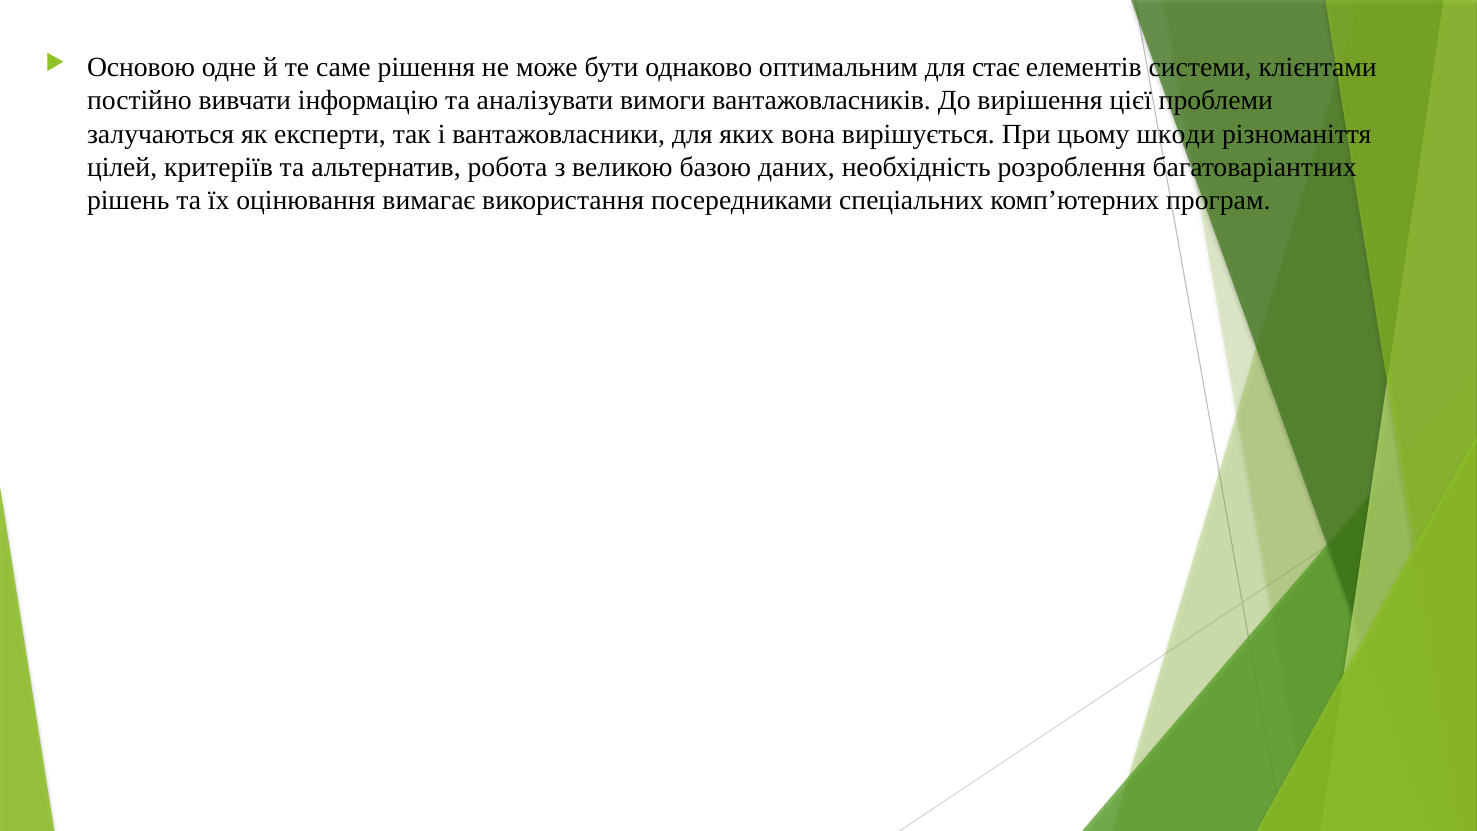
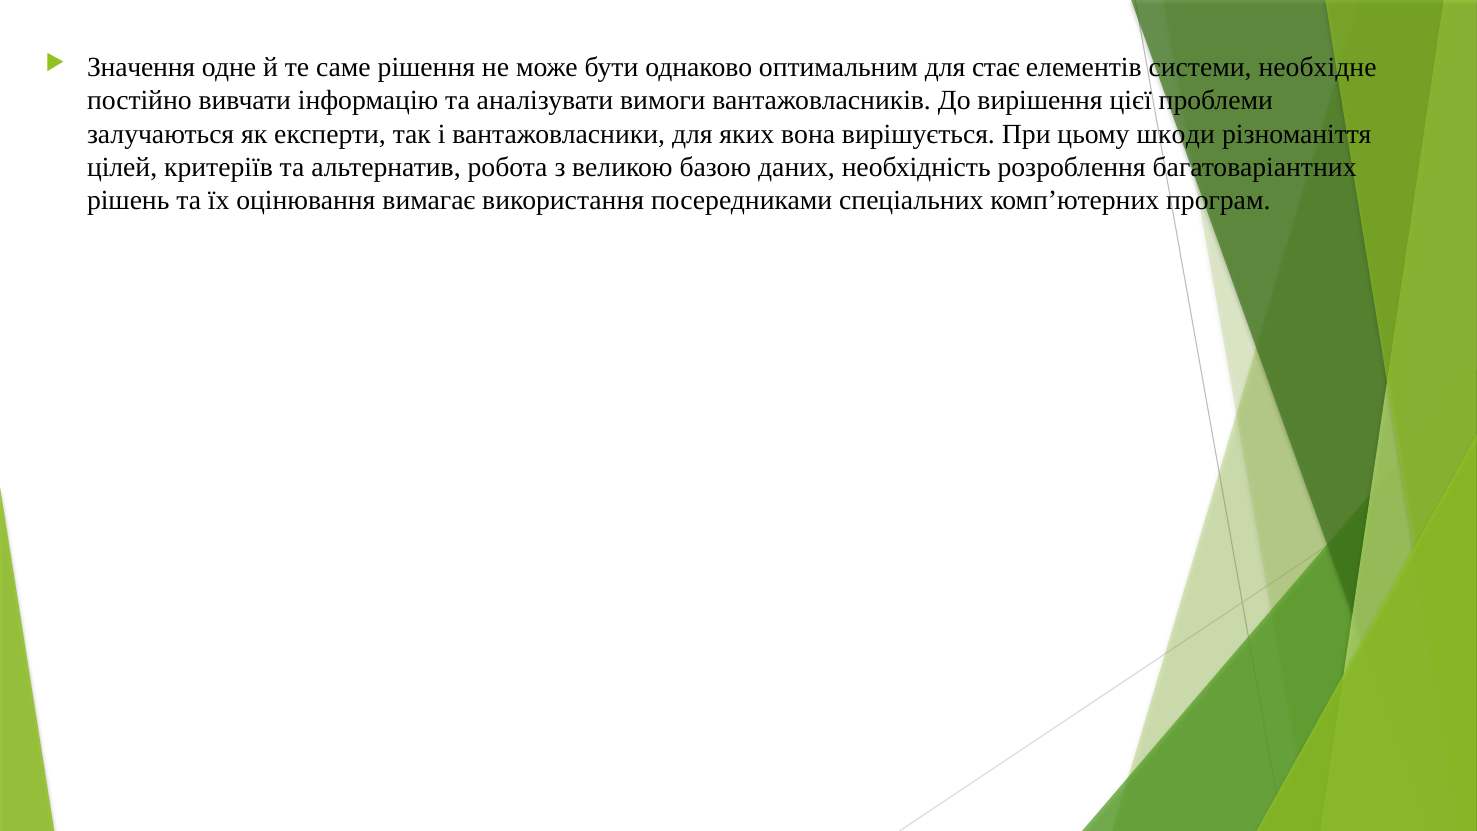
Основою: Основою -> Значення
клієнтами: клієнтами -> необхідне
